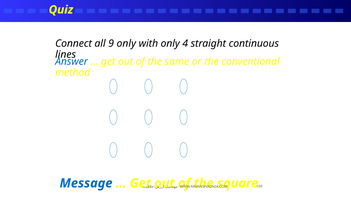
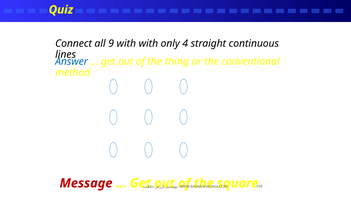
9 only: only -> with
same: same -> thing
Message colour: blue -> red
